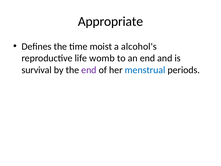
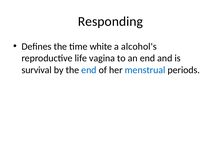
Appropriate: Appropriate -> Responding
moist: moist -> white
womb: womb -> vagina
end at (89, 70) colour: purple -> blue
